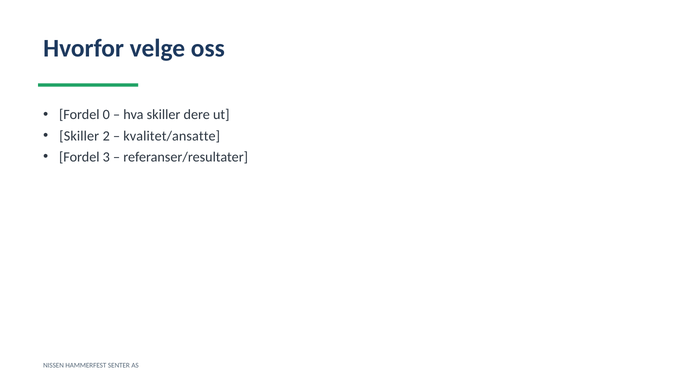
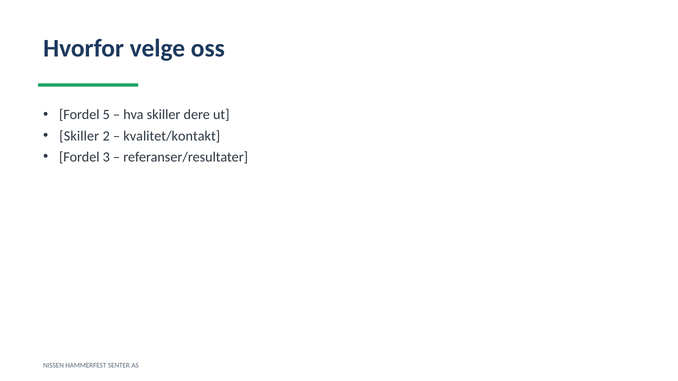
0: 0 -> 5
kvalitet/ansatte: kvalitet/ansatte -> kvalitet/kontakt
